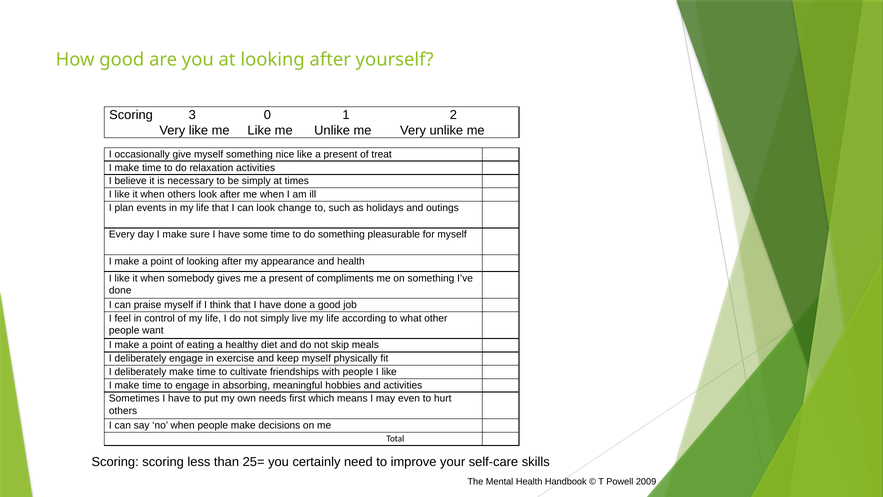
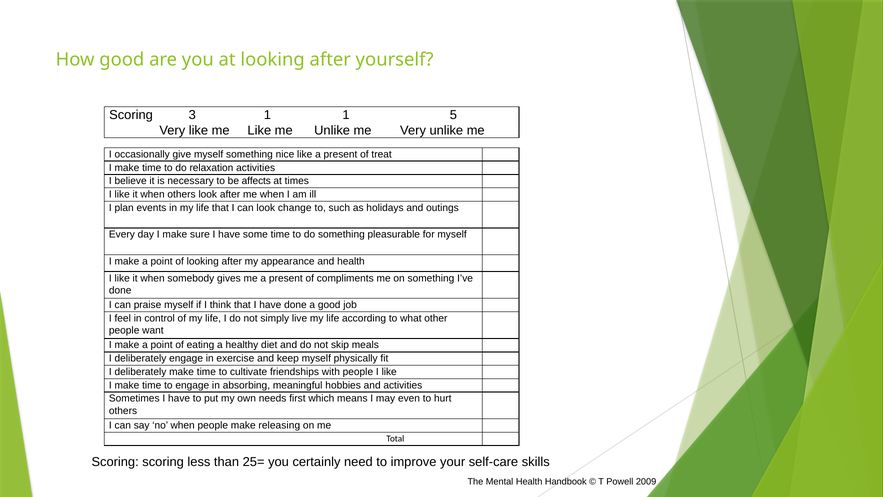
3 0: 0 -> 1
2: 2 -> 5
be simply: simply -> affects
decisions: decisions -> releasing
